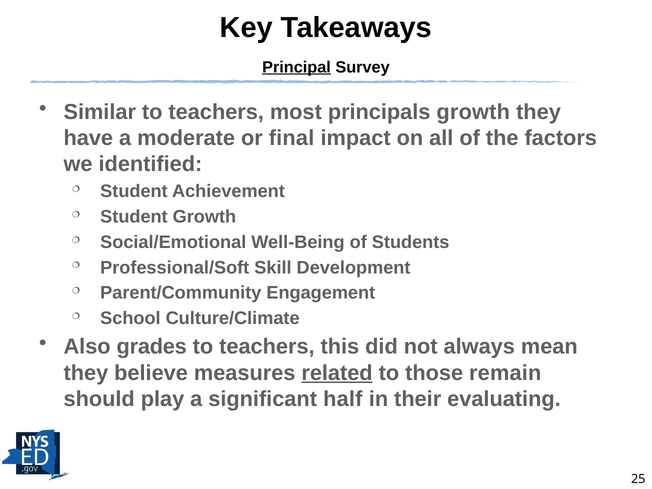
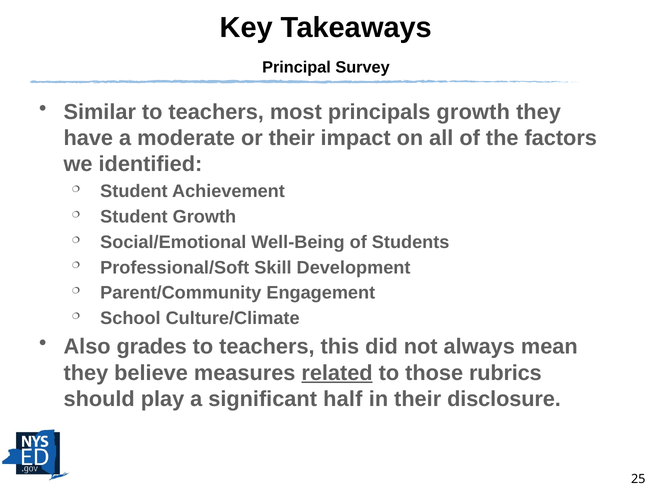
Principal underline: present -> none
or final: final -> their
remain: remain -> rubrics
evaluating: evaluating -> disclosure
